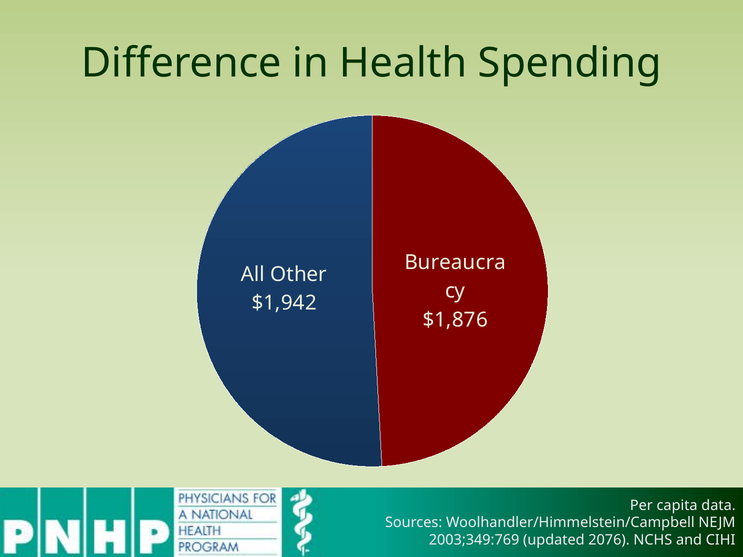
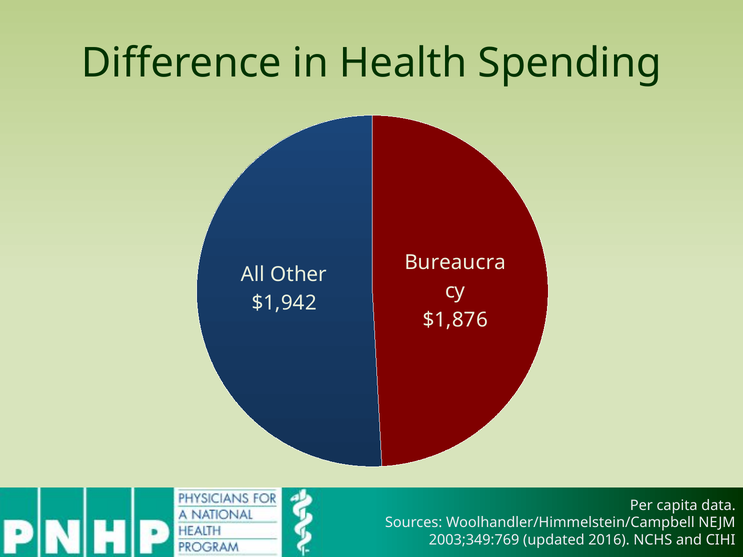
2076: 2076 -> 2016
